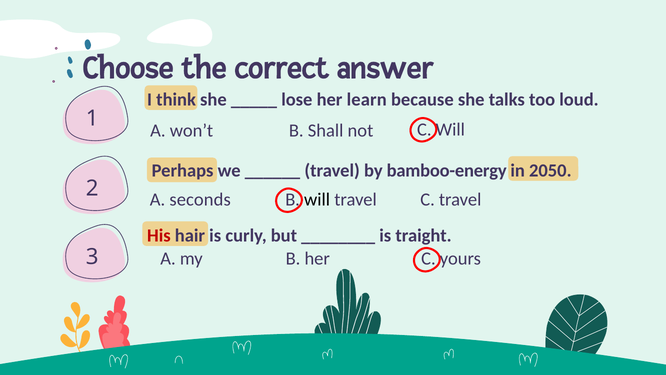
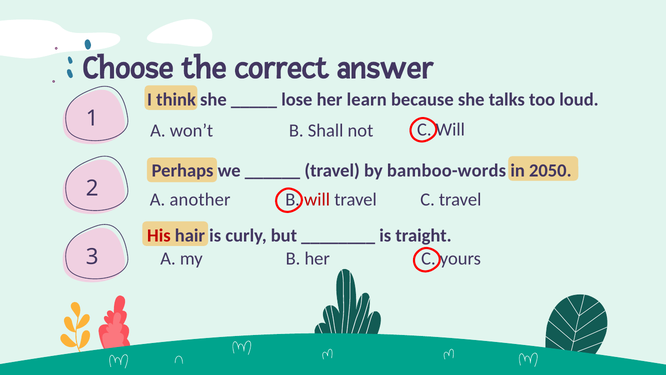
bamboo-energy: bamboo-energy -> bamboo-words
seconds: seconds -> another
will at (317, 199) colour: black -> red
